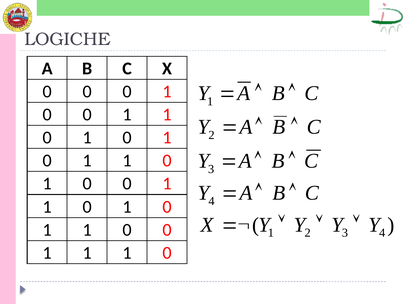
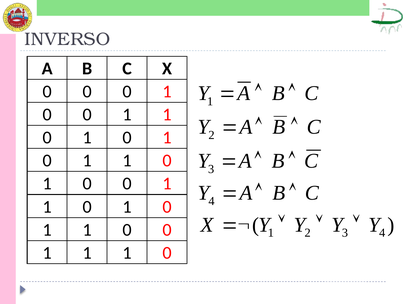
LOGICHE: LOGICHE -> INVERSO
